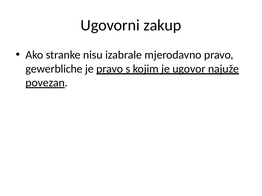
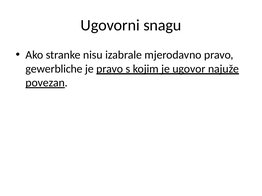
zakup: zakup -> snagu
